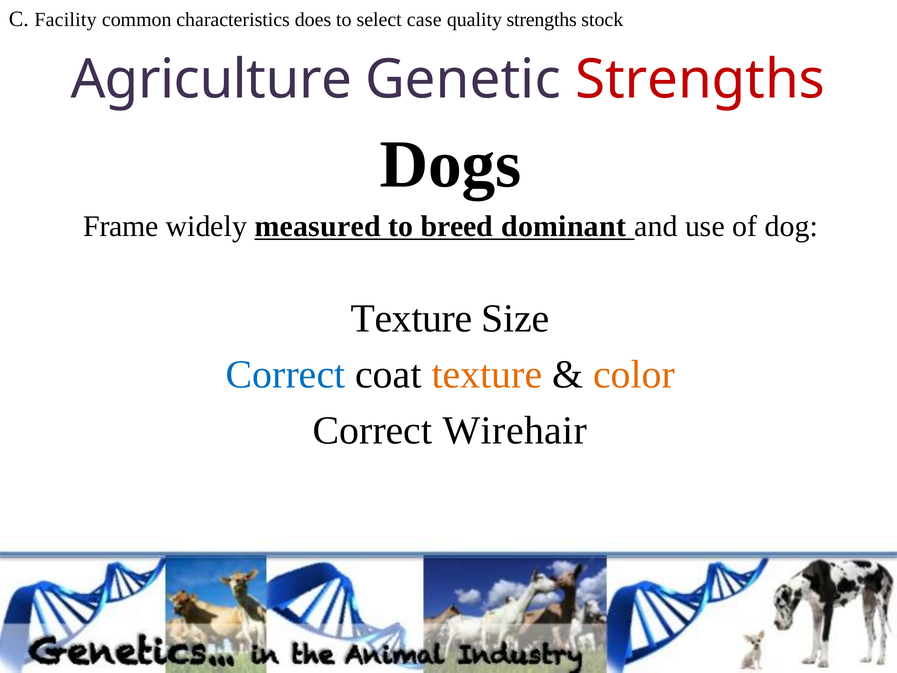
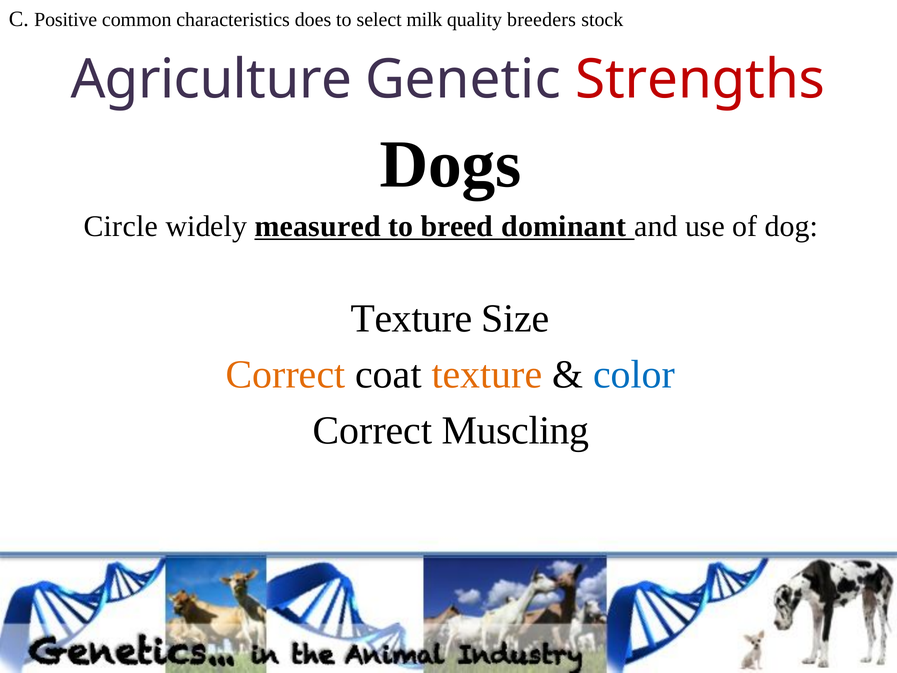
Facility: Facility -> Positive
case: case -> milk
quality strengths: strengths -> breeders
Frame: Frame -> Circle
Correct at (286, 374) colour: blue -> orange
color colour: orange -> blue
Wirehair: Wirehair -> Muscling
